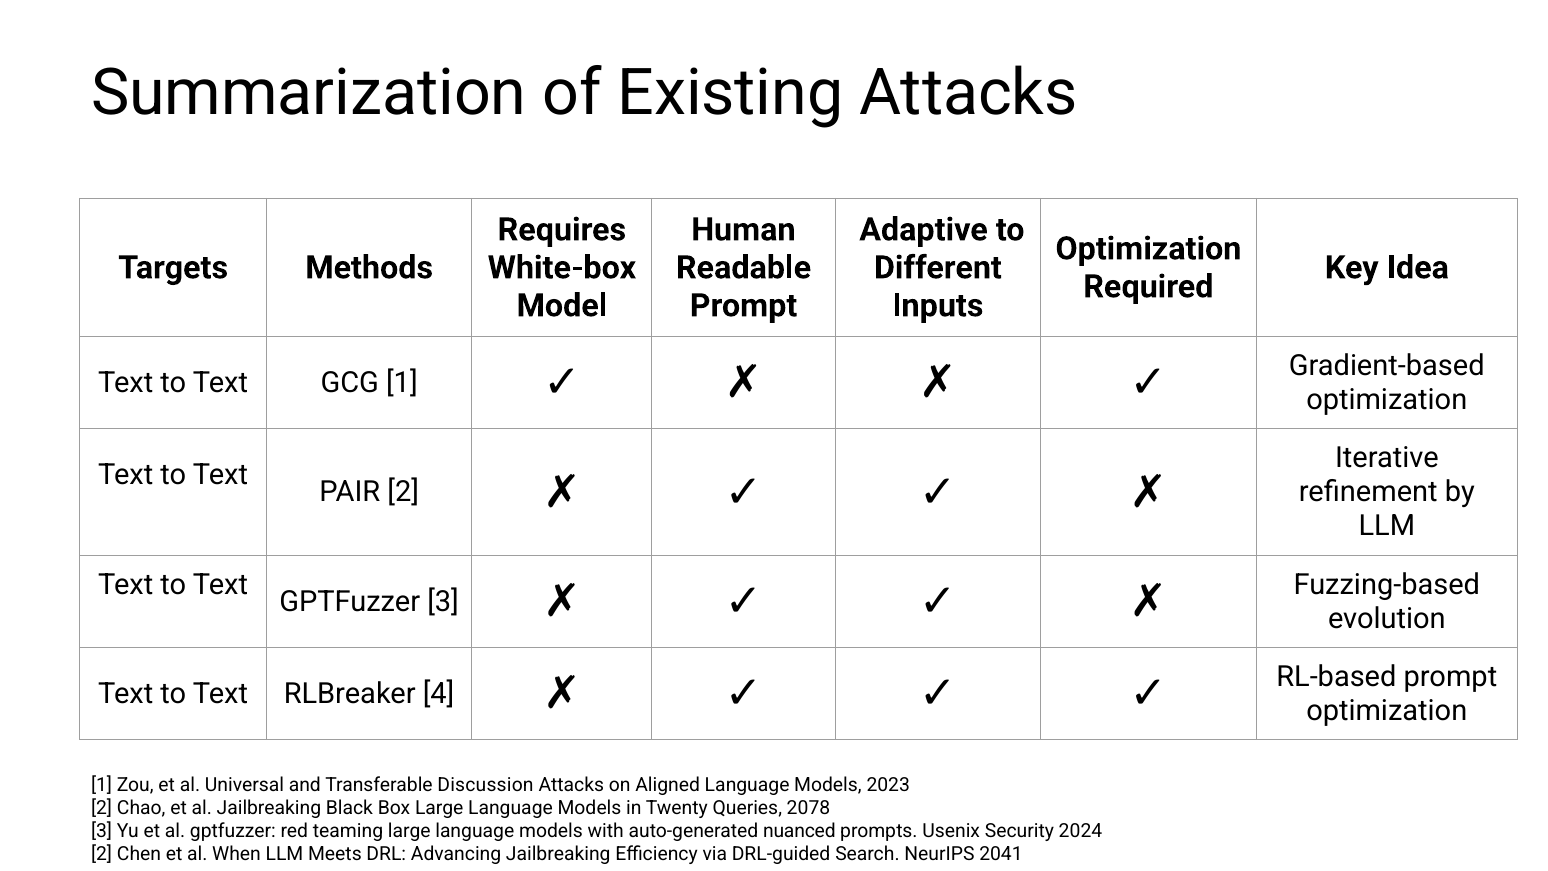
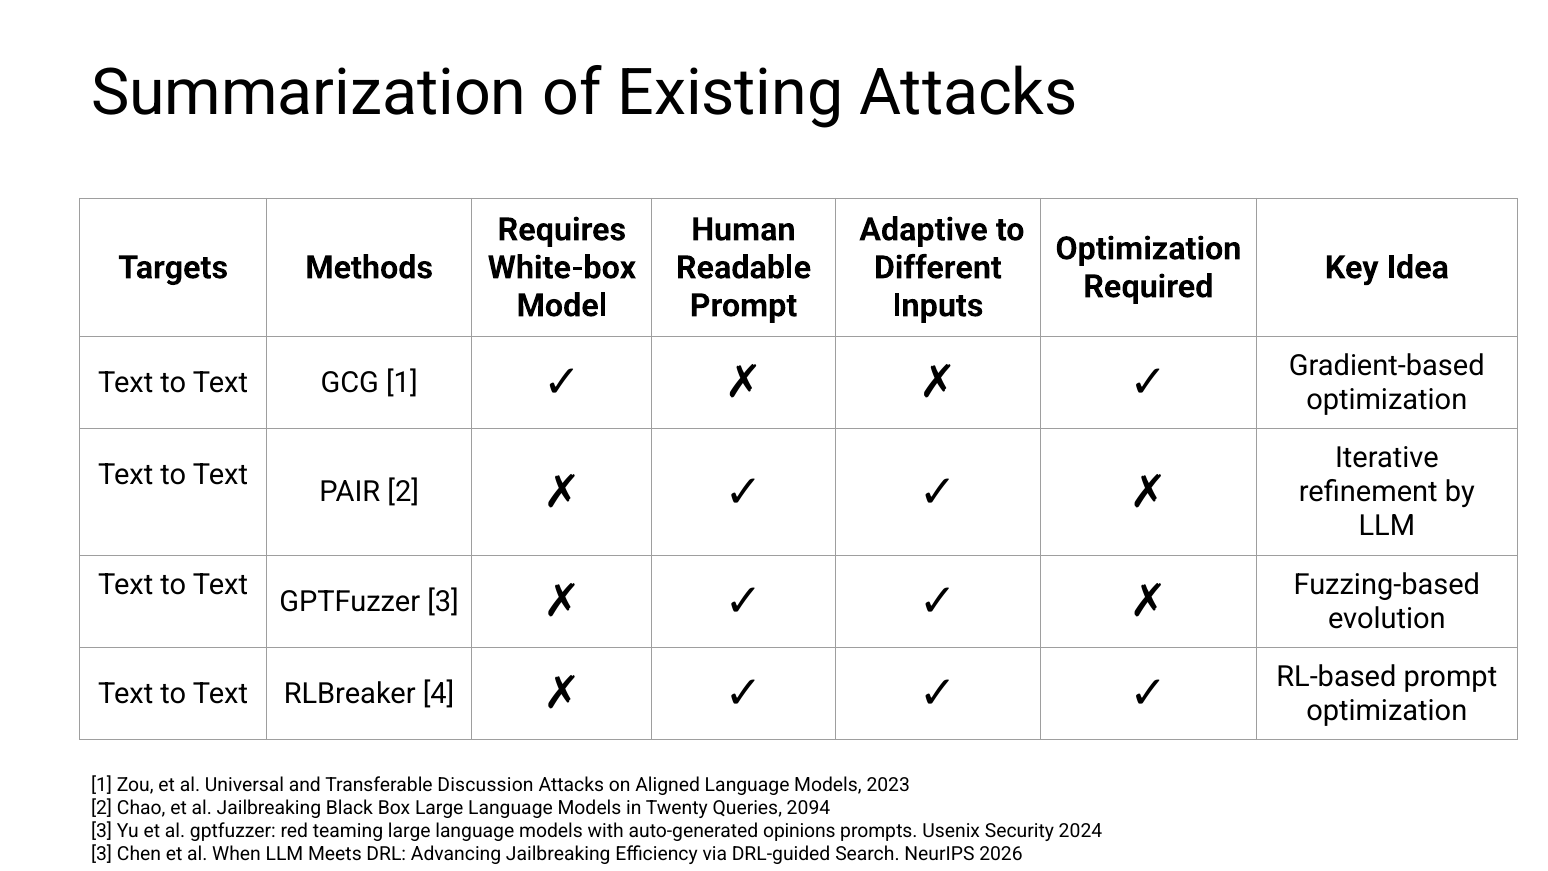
2078: 2078 -> 2094
nuanced: nuanced -> opinions
2 at (102, 854): 2 -> 3
2041: 2041 -> 2026
